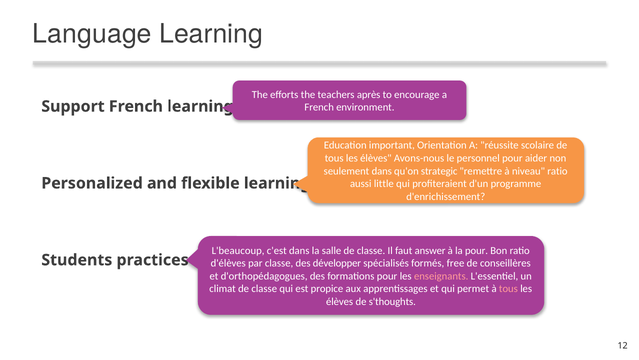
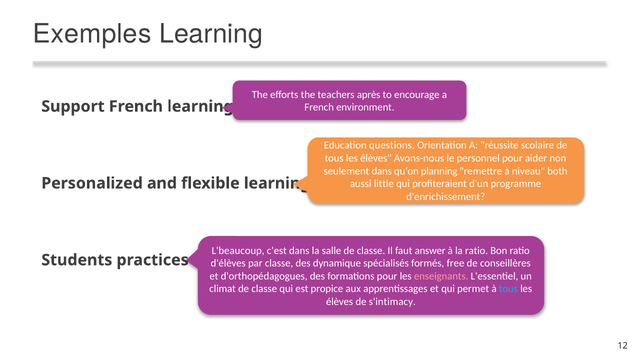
Language: Language -> Exemples
important: important -> questions
strategic: strategic -> planning
niveau ratio: ratio -> both
la pour: pour -> ratio
développer: développer -> dynamique
tous at (508, 289) colour: pink -> light blue
s'thoughts: s'thoughts -> s'intimacy
